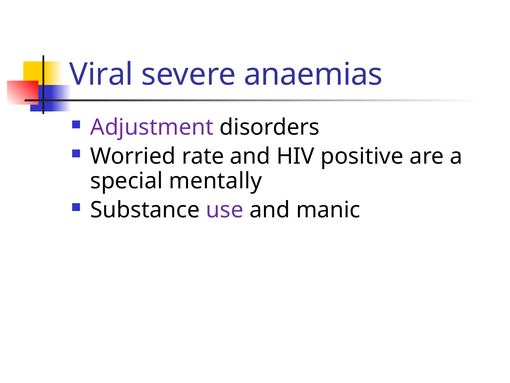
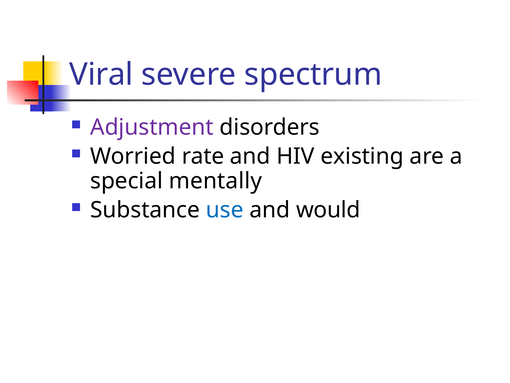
anaemias: anaemias -> spectrum
positive: positive -> existing
use colour: purple -> blue
manic: manic -> would
